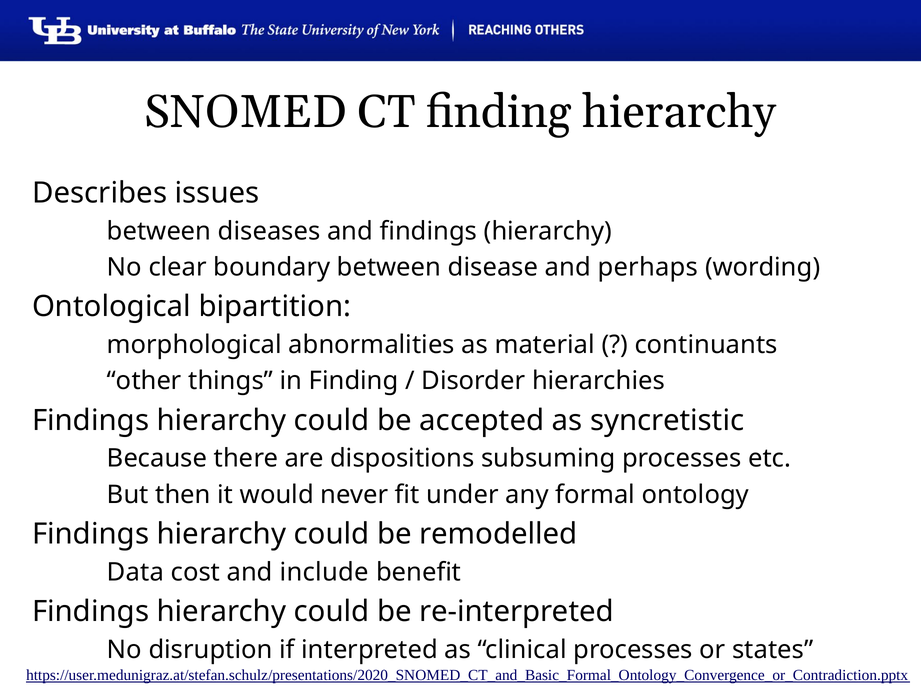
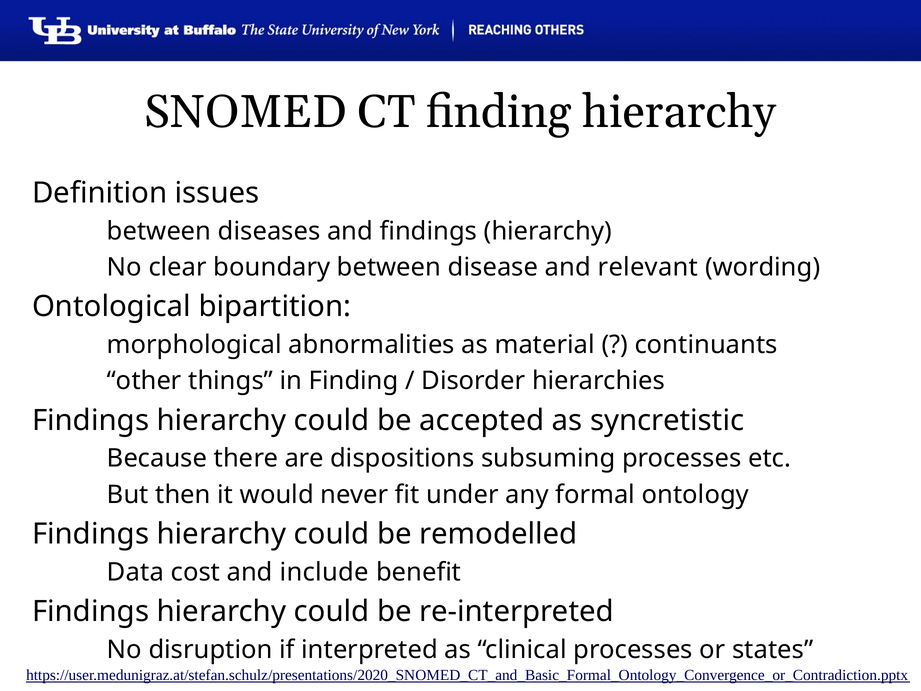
Describes: Describes -> Definition
perhaps: perhaps -> relevant
